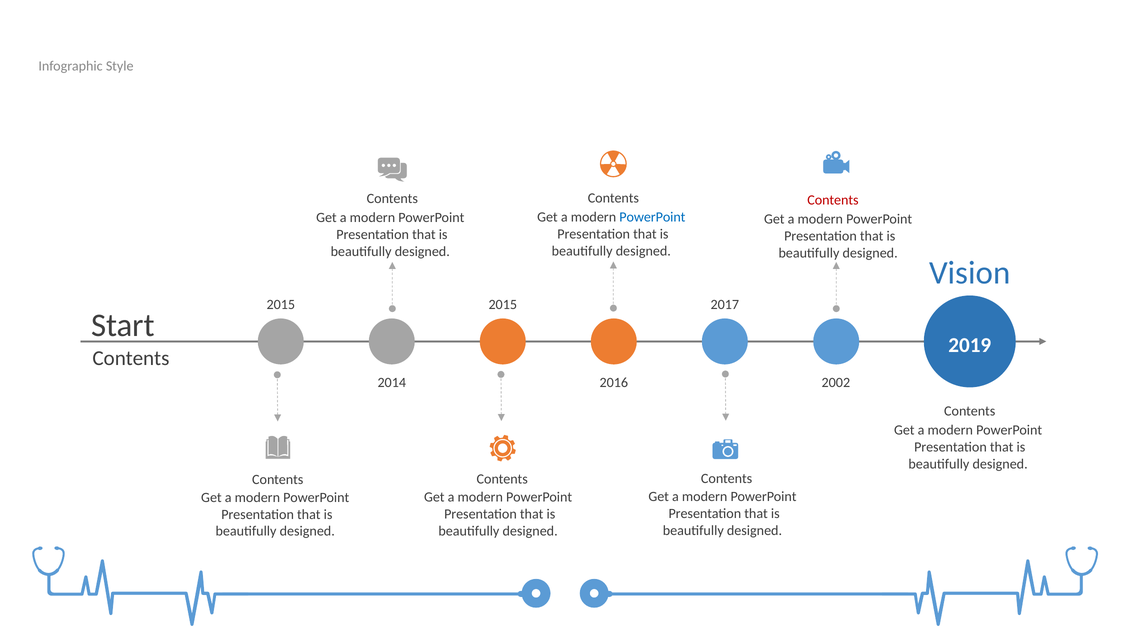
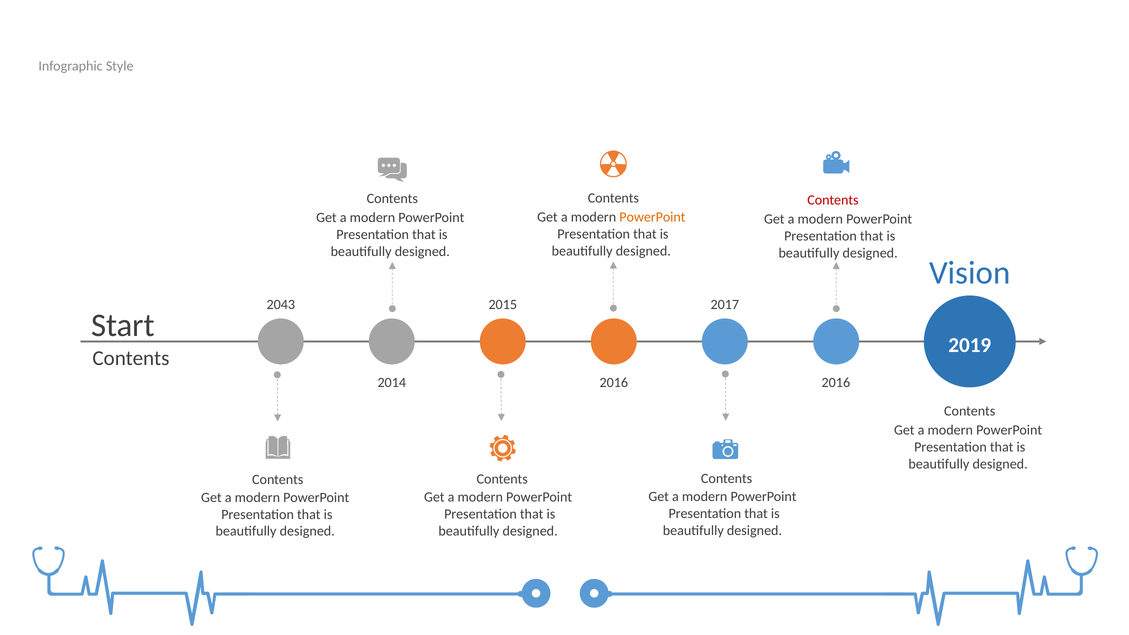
PowerPoint at (652, 217) colour: blue -> orange
2015 at (281, 304): 2015 -> 2043
2016 2002: 2002 -> 2016
